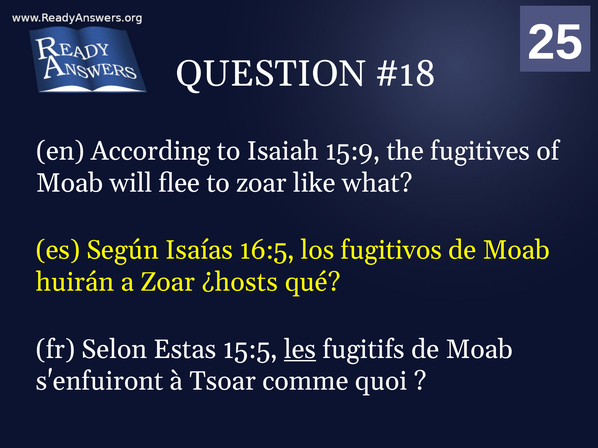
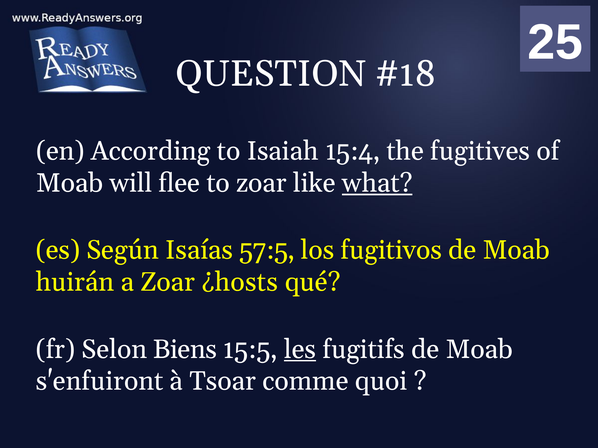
15:9: 15:9 -> 15:4
what underline: none -> present
16:5: 16:5 -> 57:5
Estas: Estas -> Biens
